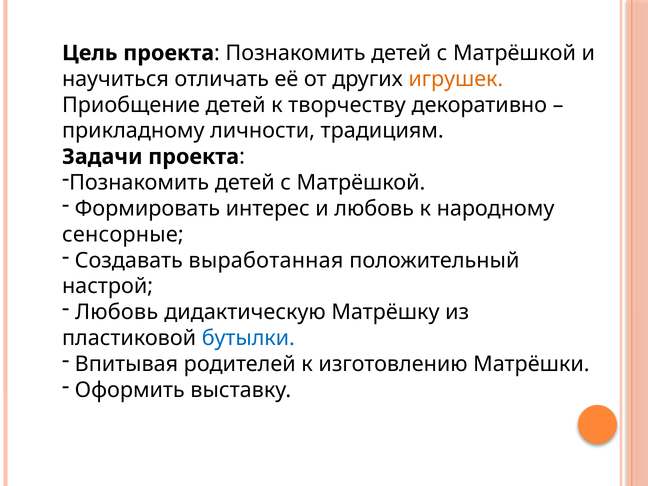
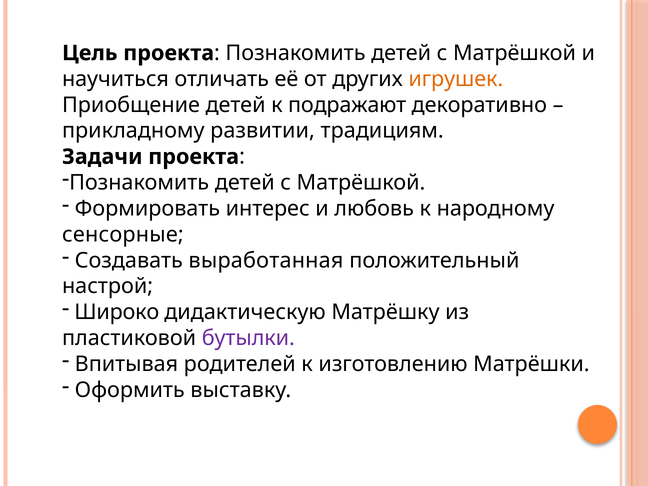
творчеству: творчеству -> подражают
личности: личности -> развитии
Любовь at (117, 312): Любовь -> Широко
бутылки colour: blue -> purple
